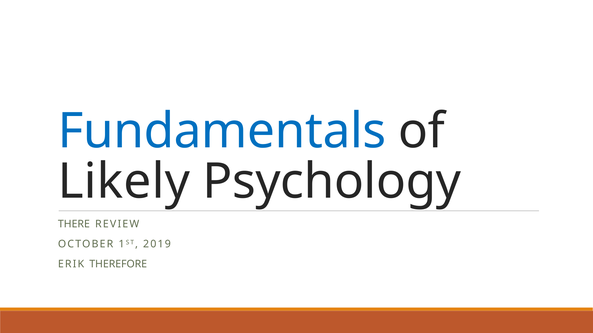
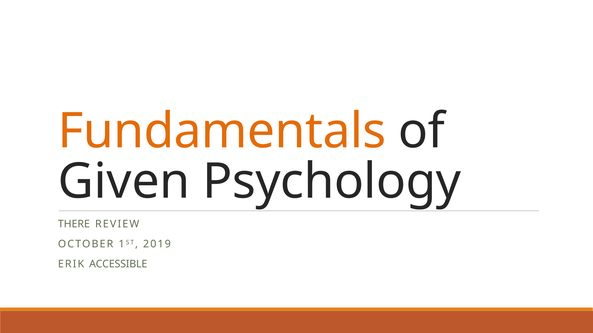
Fundamentals colour: blue -> orange
Likely: Likely -> Given
THEREFORE: THEREFORE -> ACCESSIBLE
